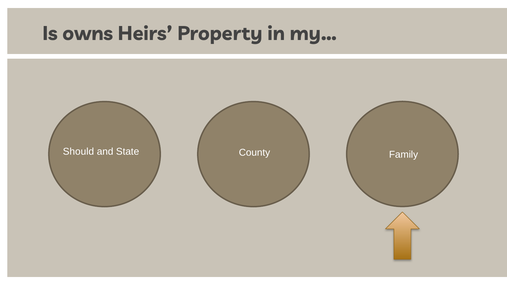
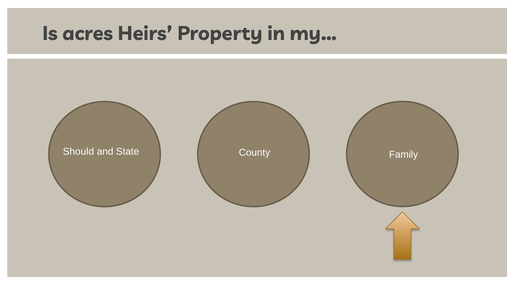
owns: owns -> acres
